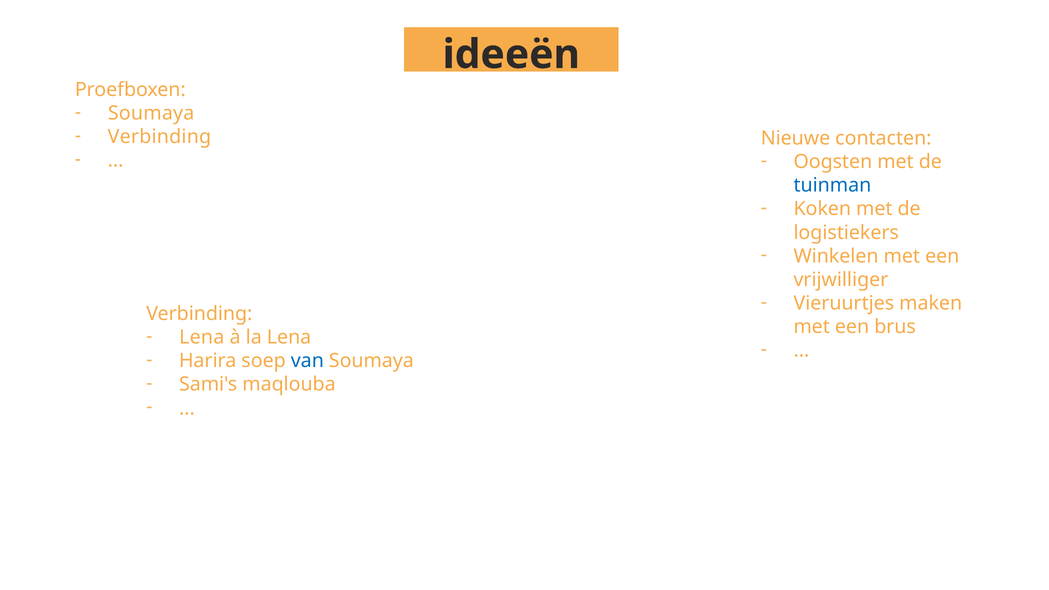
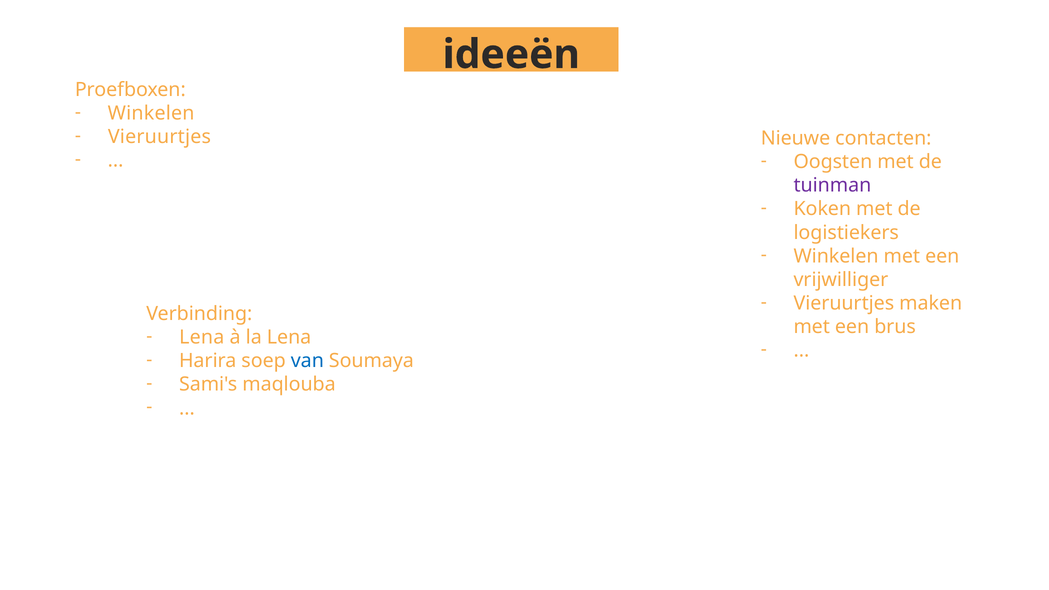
Soumaya at (151, 113): Soumaya -> Winkelen
Verbinding at (159, 137): Verbinding -> Vieruurtjes
tuinman colour: blue -> purple
